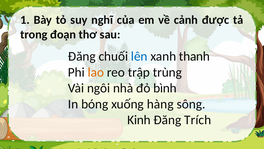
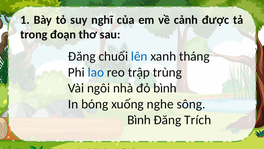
thanh: thanh -> tháng
lao colour: orange -> blue
hàng: hàng -> nghe
Kinh at (139, 120): Kinh -> Bình
